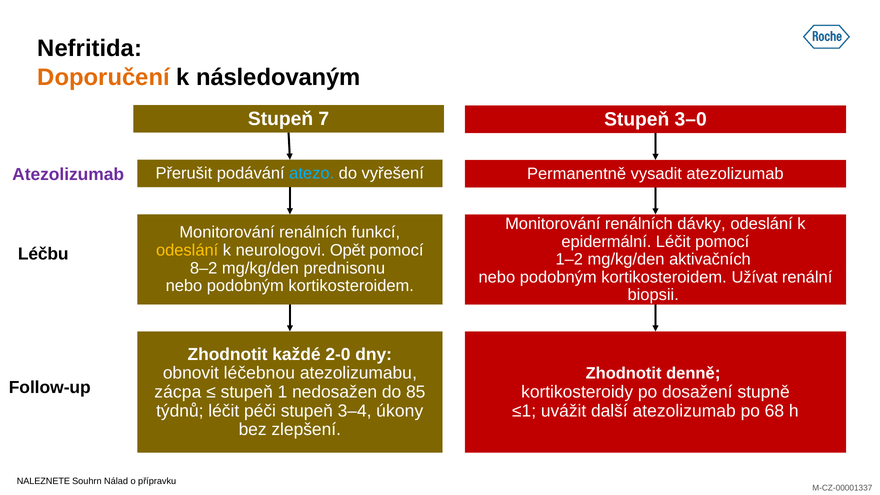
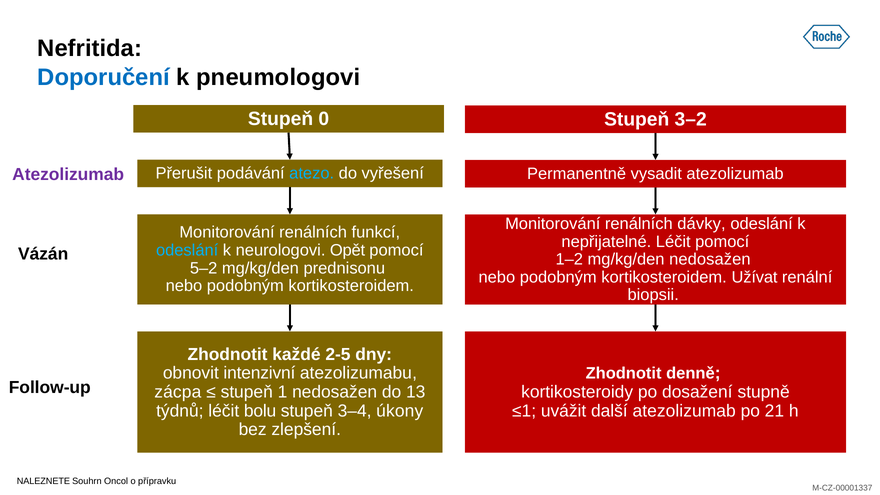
Doporučení colour: orange -> blue
následovaným: následovaným -> pneumologovi
7: 7 -> 0
3–0: 3–0 -> 3–2
epidermální: epidermální -> nepřijatelné
odeslání at (187, 250) colour: yellow -> light blue
Léčbu: Léčbu -> Vázán
mg/kg/den aktivačních: aktivačních -> nedosažen
8–2: 8–2 -> 5–2
2-0: 2-0 -> 2-5
léčebnou: léčebnou -> intenzivní
85: 85 -> 13
péči: péči -> bolu
68: 68 -> 21
Nálad: Nálad -> Oncol
